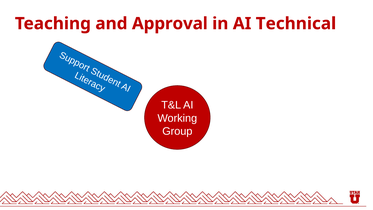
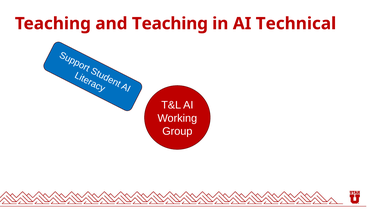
and Approval: Approval -> Teaching
